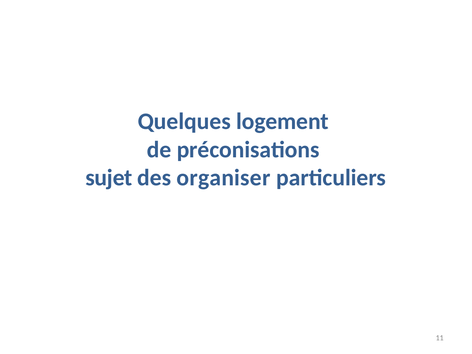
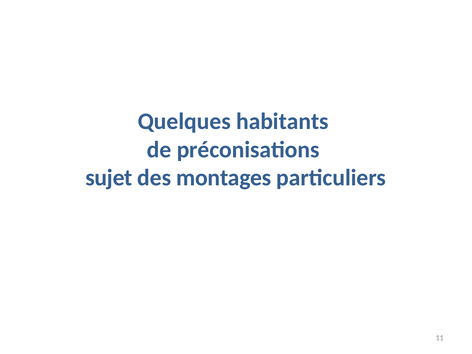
logement: logement -> habitants
organiser: organiser -> montages
